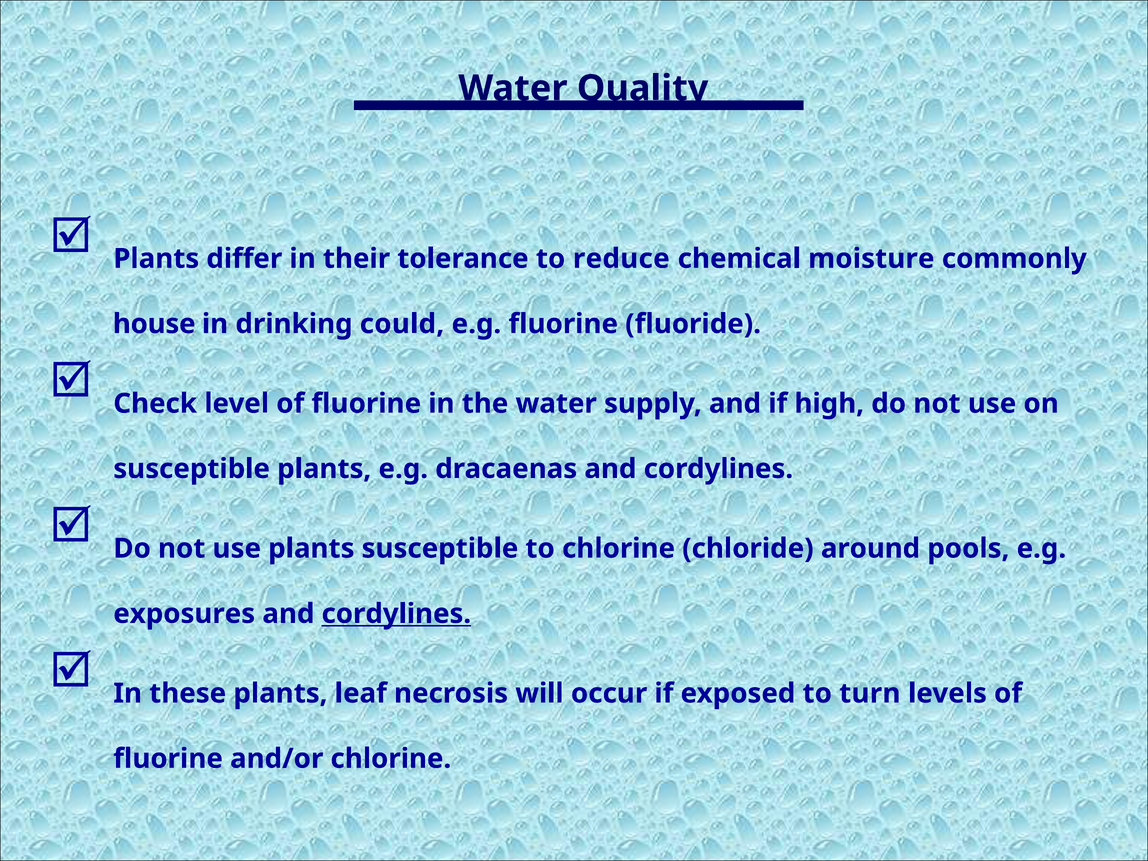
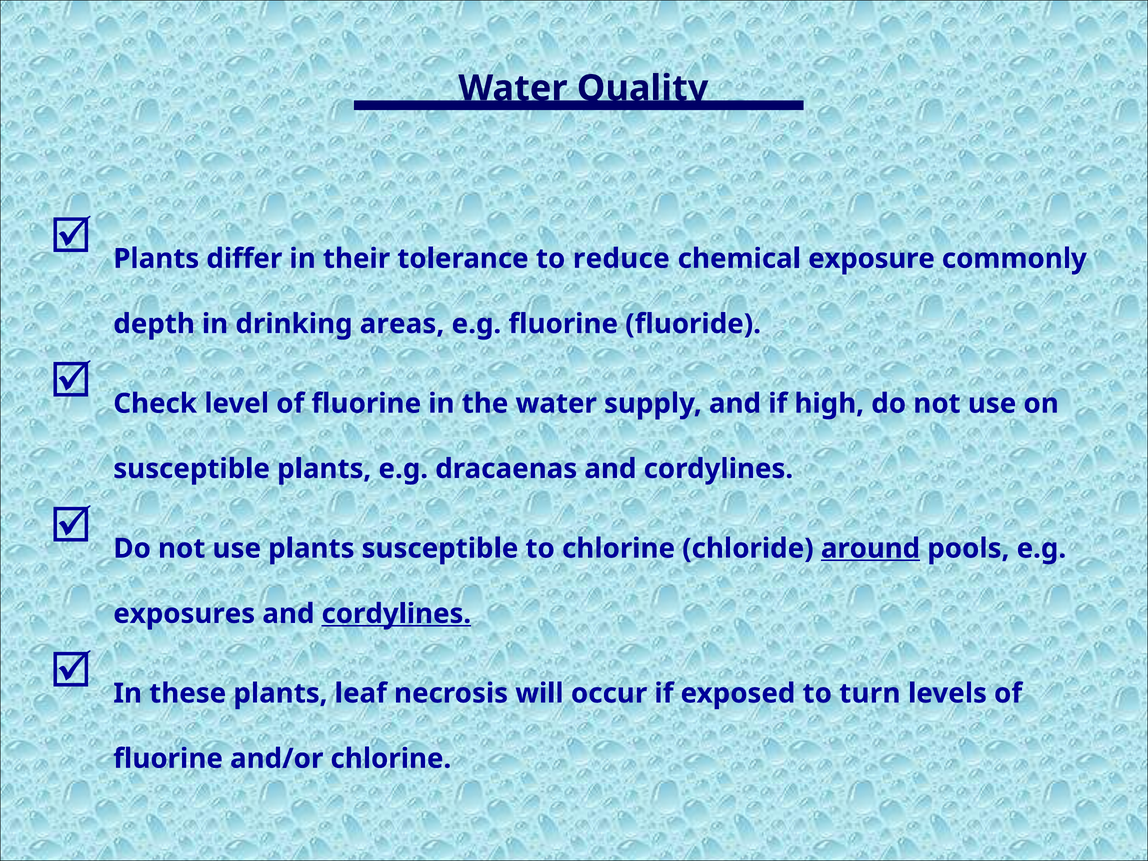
moisture: moisture -> exposure
house: house -> depth
could: could -> areas
around underline: none -> present
